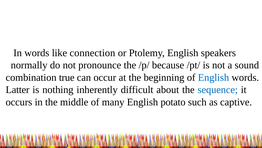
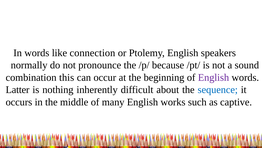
true: true -> this
English at (214, 77) colour: blue -> purple
potato: potato -> works
